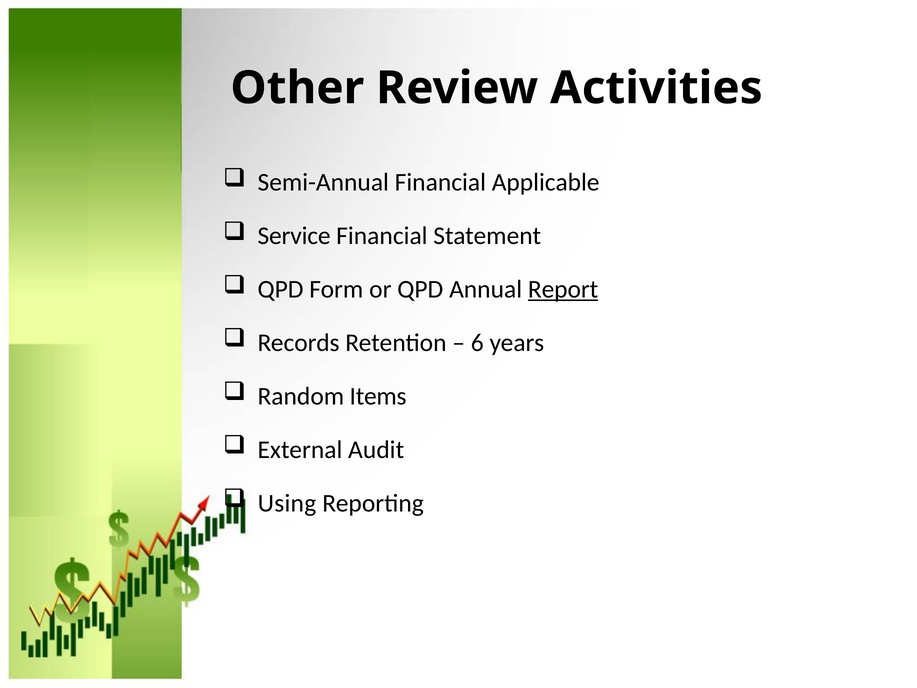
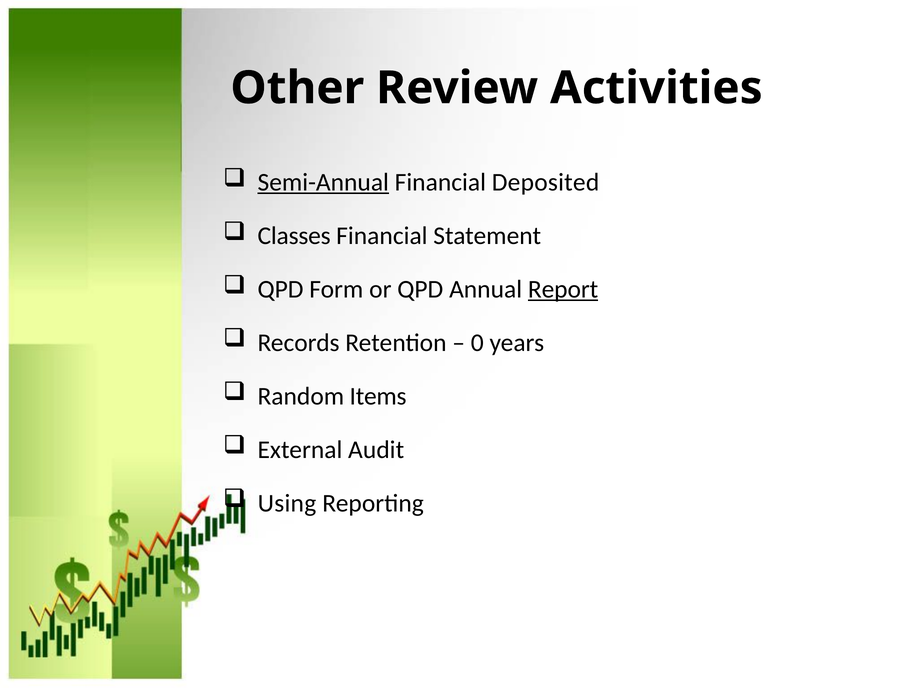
Semi-Annual underline: none -> present
Applicable: Applicable -> Deposited
Service: Service -> Classes
6: 6 -> 0
